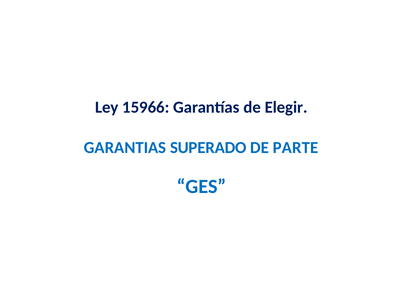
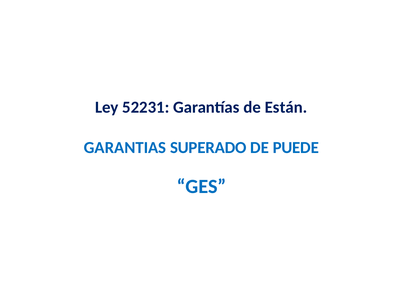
15966: 15966 -> 52231
Elegir: Elegir -> Están
PARTE: PARTE -> PUEDE
